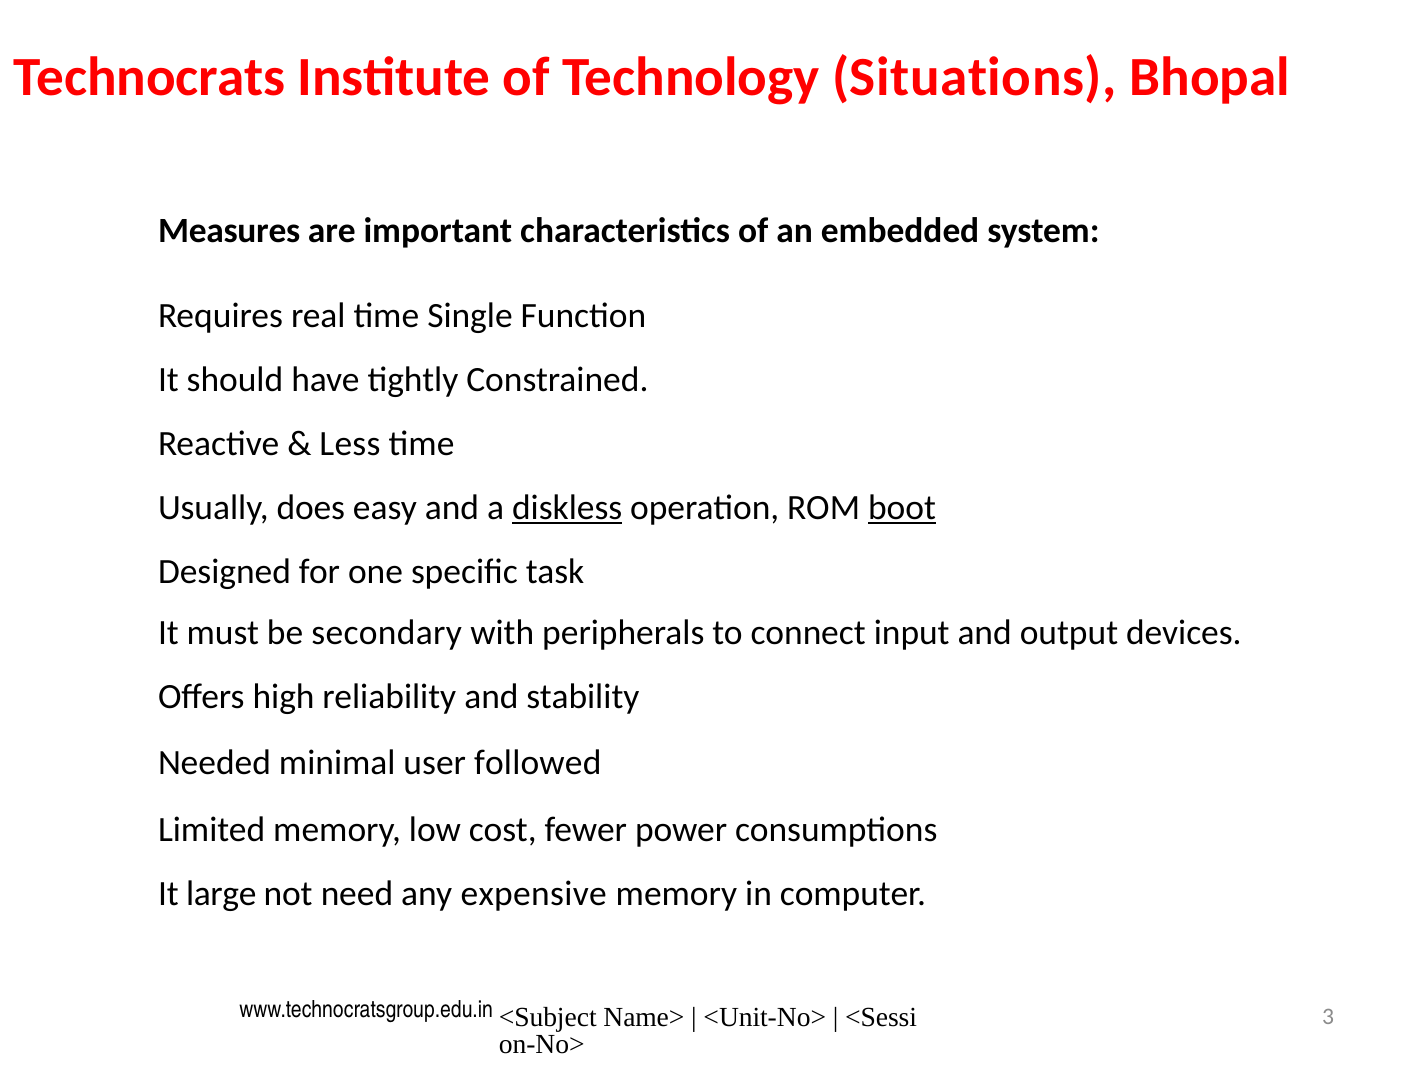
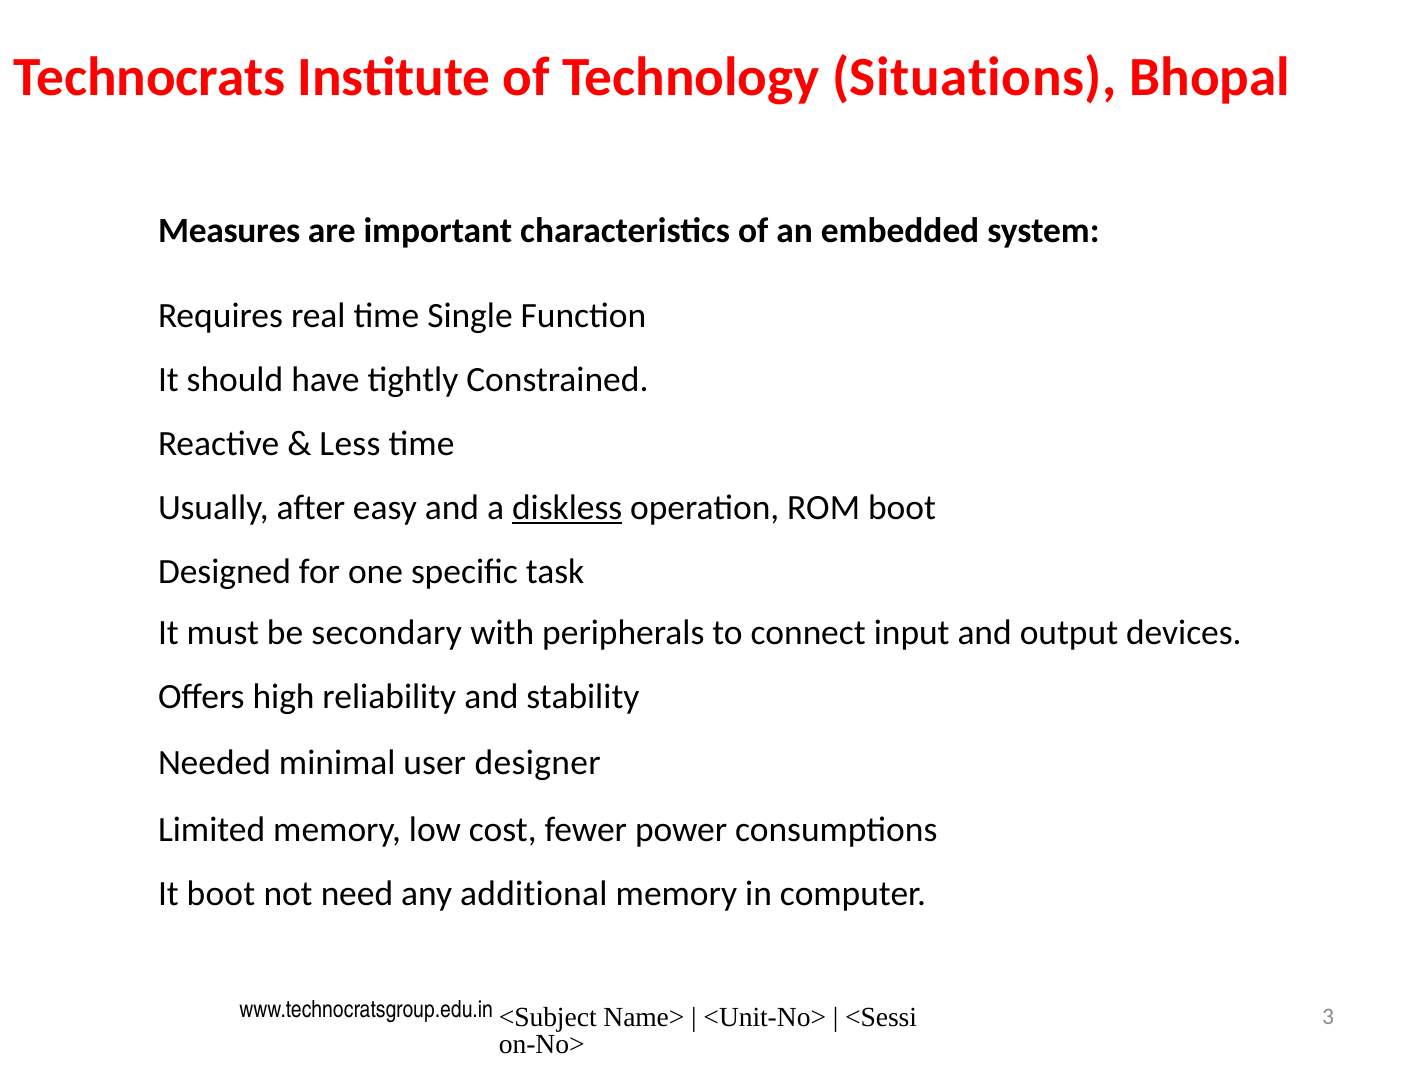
does: does -> after
boot at (902, 507) underline: present -> none
followed: followed -> designer
It large: large -> boot
expensive: expensive -> additional
